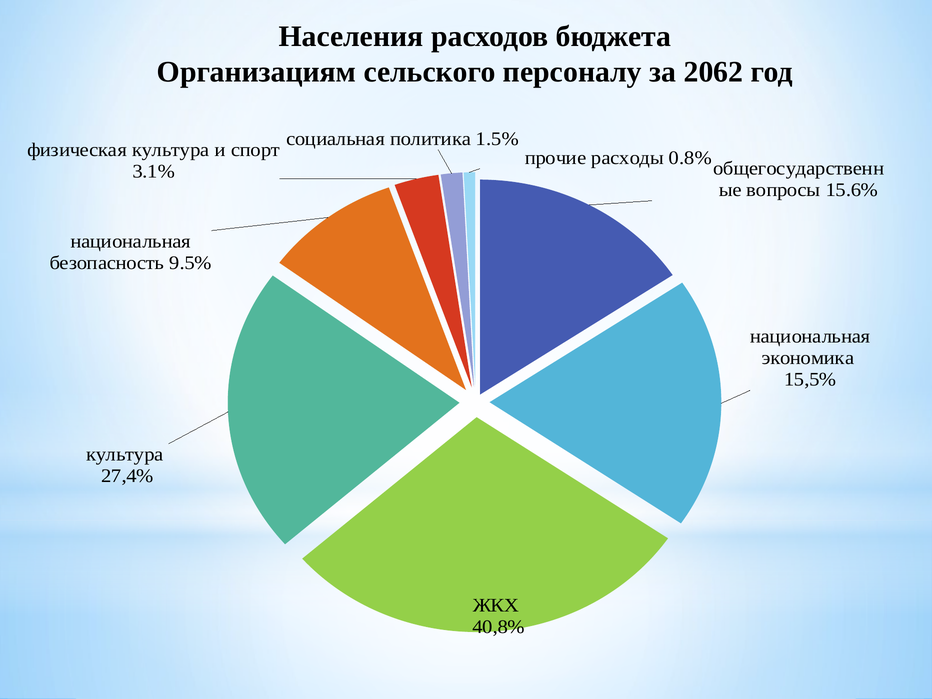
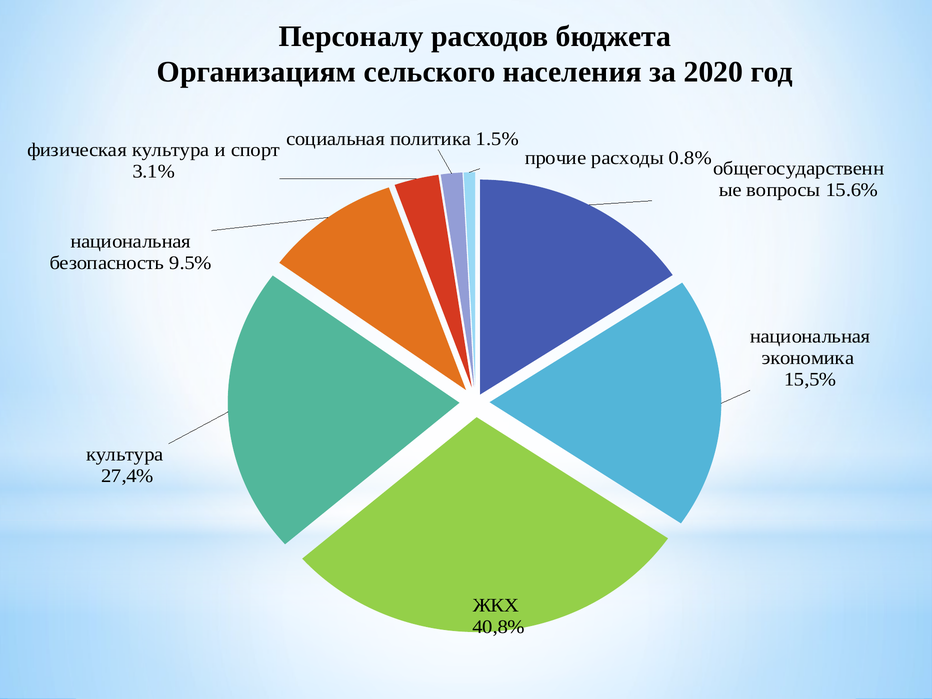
Населения: Населения -> Персоналу
персоналу: персоналу -> населения
2062: 2062 -> 2020
